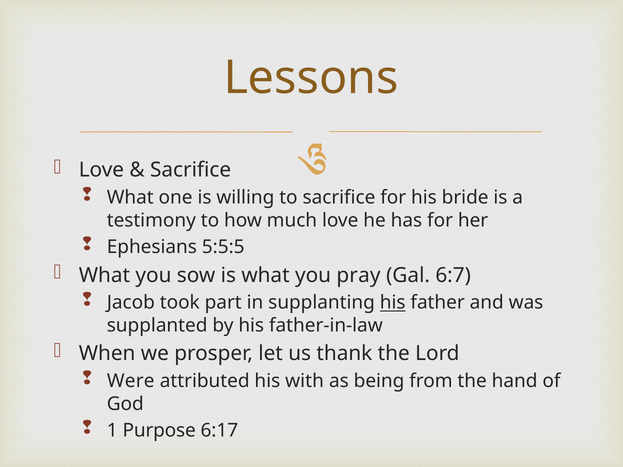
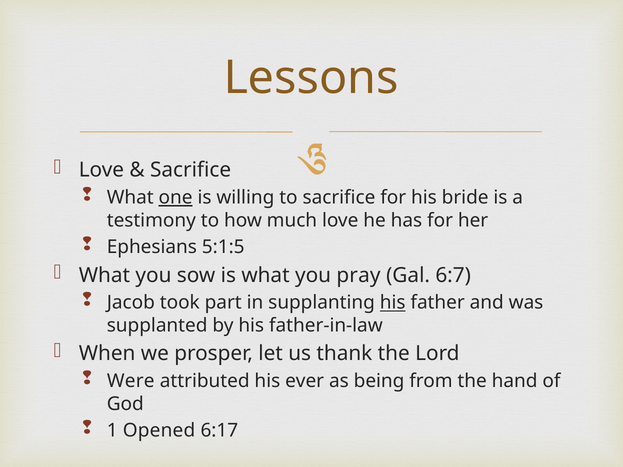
one underline: none -> present
5:5:5: 5:5:5 -> 5:1:5
with: with -> ever
Purpose: Purpose -> Opened
